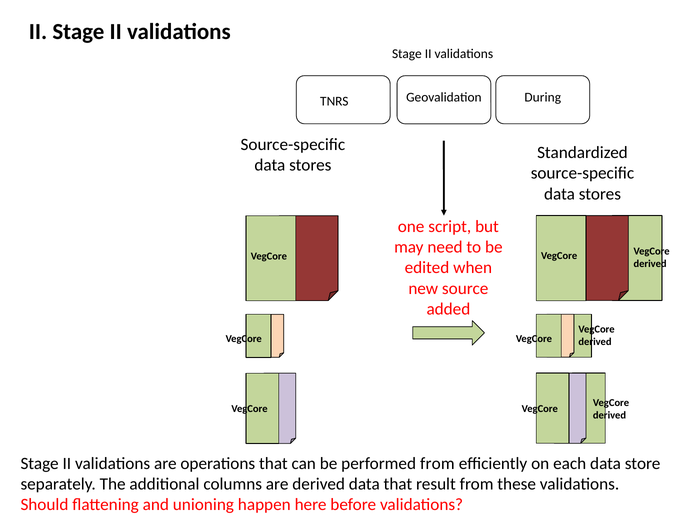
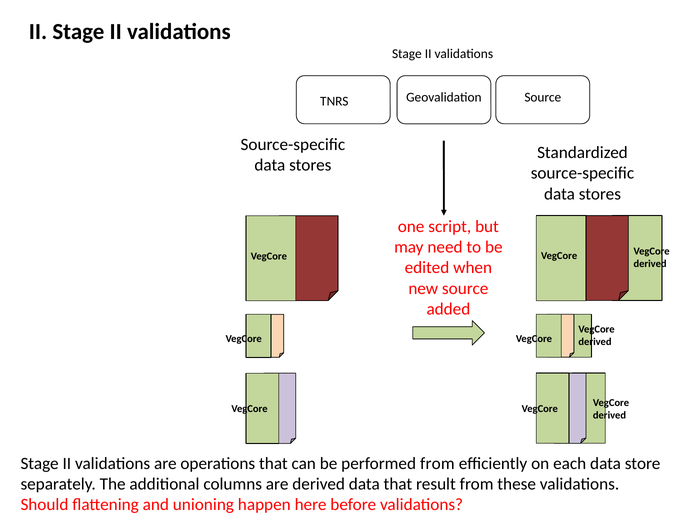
During at (543, 97): During -> Source
